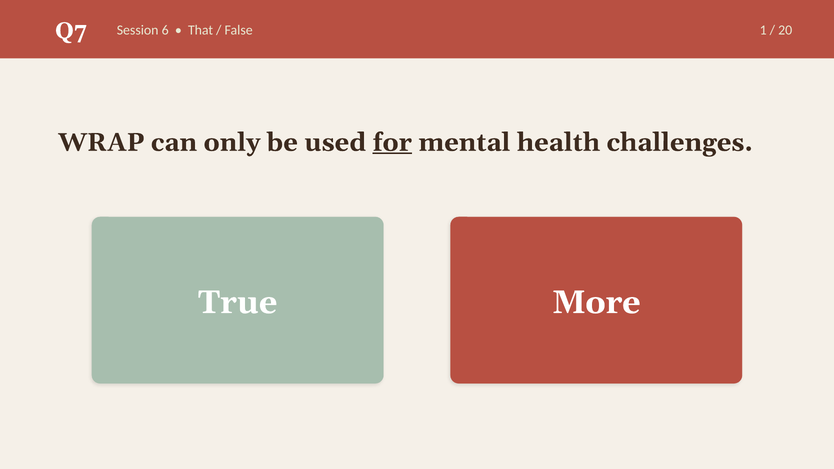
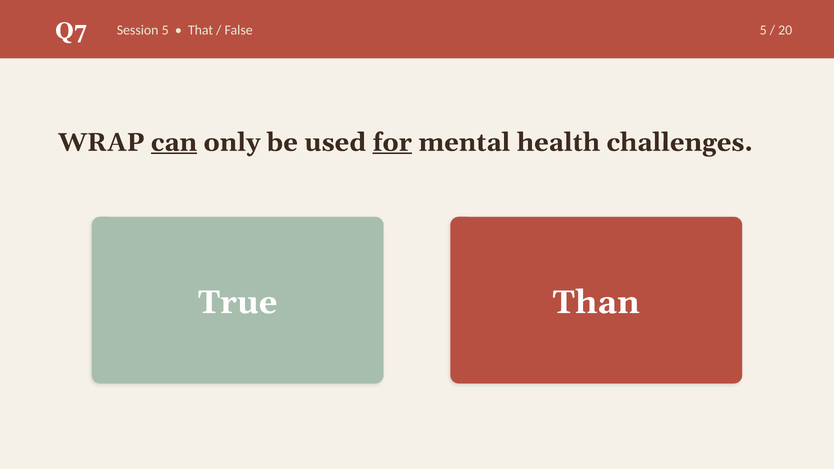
Session 6: 6 -> 5
False 1: 1 -> 5
can underline: none -> present
More: More -> Than
